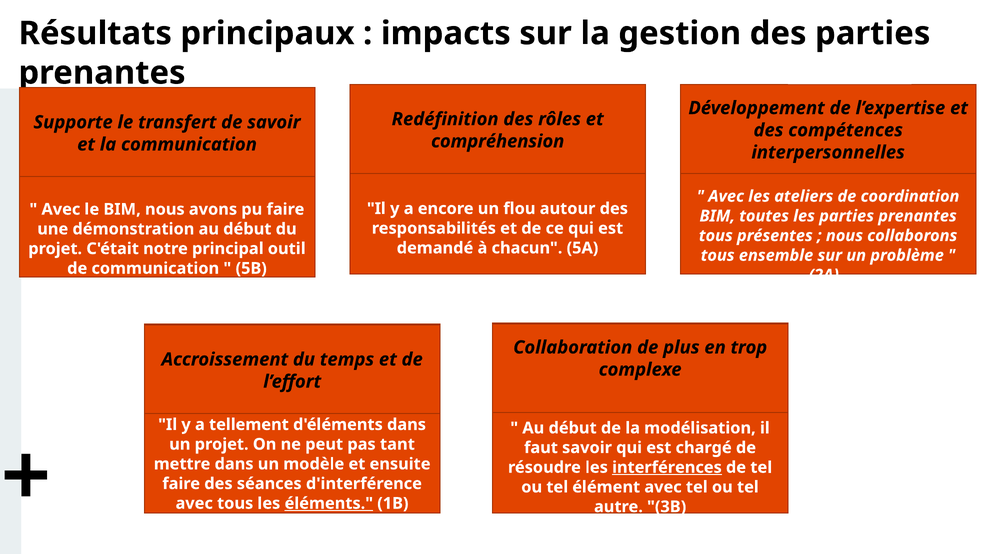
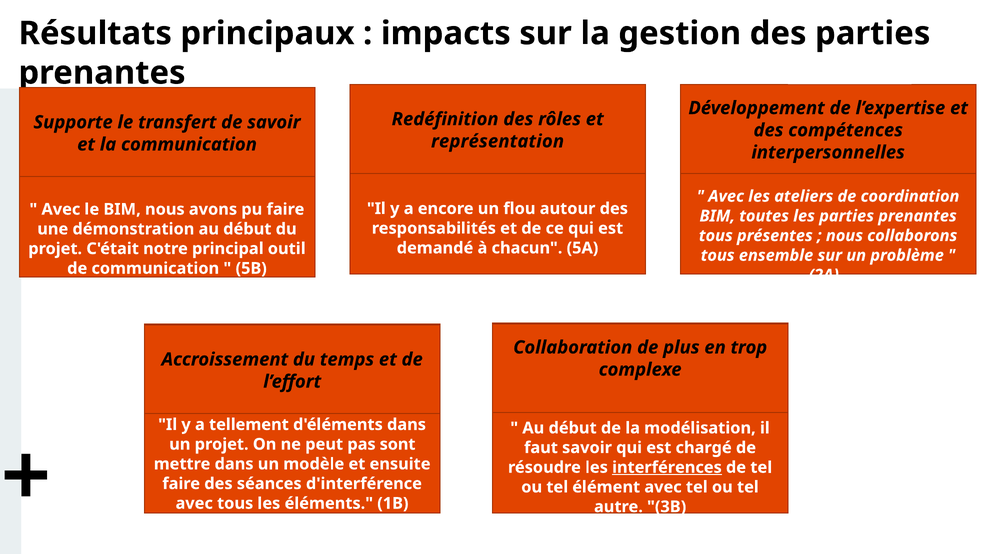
compréhension: compréhension -> représentation
tant: tant -> sont
éléments underline: present -> none
